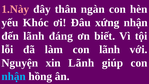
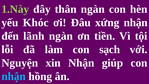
1.Này colour: pink -> light green
lãnh đáng: đáng -> ngàn
biết: biết -> tiền
con lãnh: lãnh -> sạch
xin Lãnh: Lãnh -> Nhận
